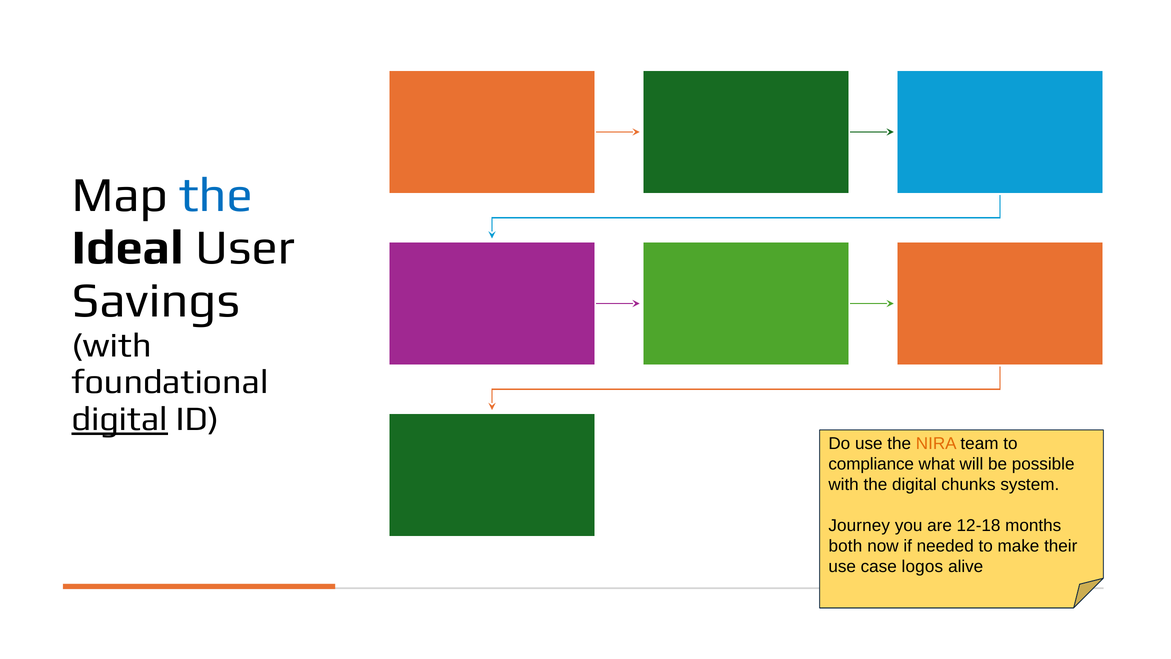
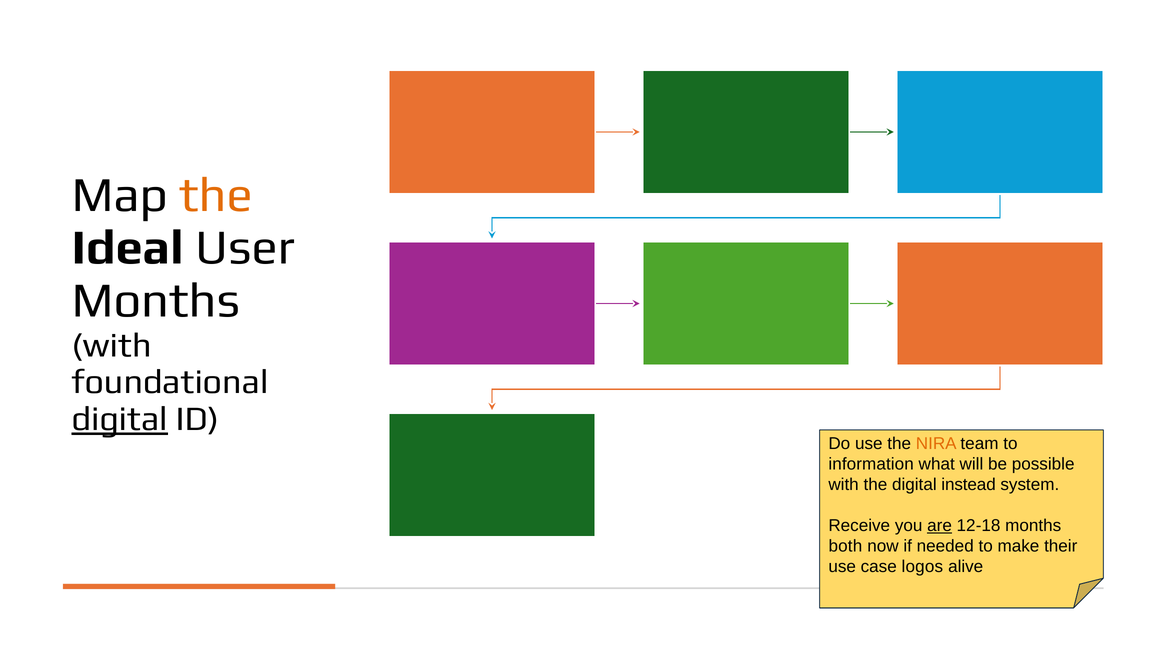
the at (216, 195) colour: blue -> orange
Savings at (156, 300): Savings -> Months
compliance: compliance -> information
chunks: chunks -> instead
Journey: Journey -> Receive
are underline: none -> present
